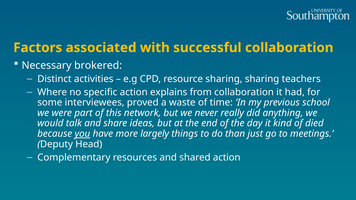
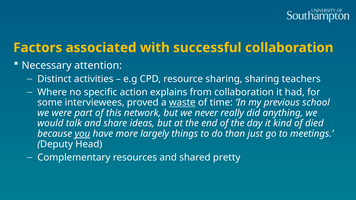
brokered: brokered -> attention
waste underline: none -> present
shared action: action -> pretty
